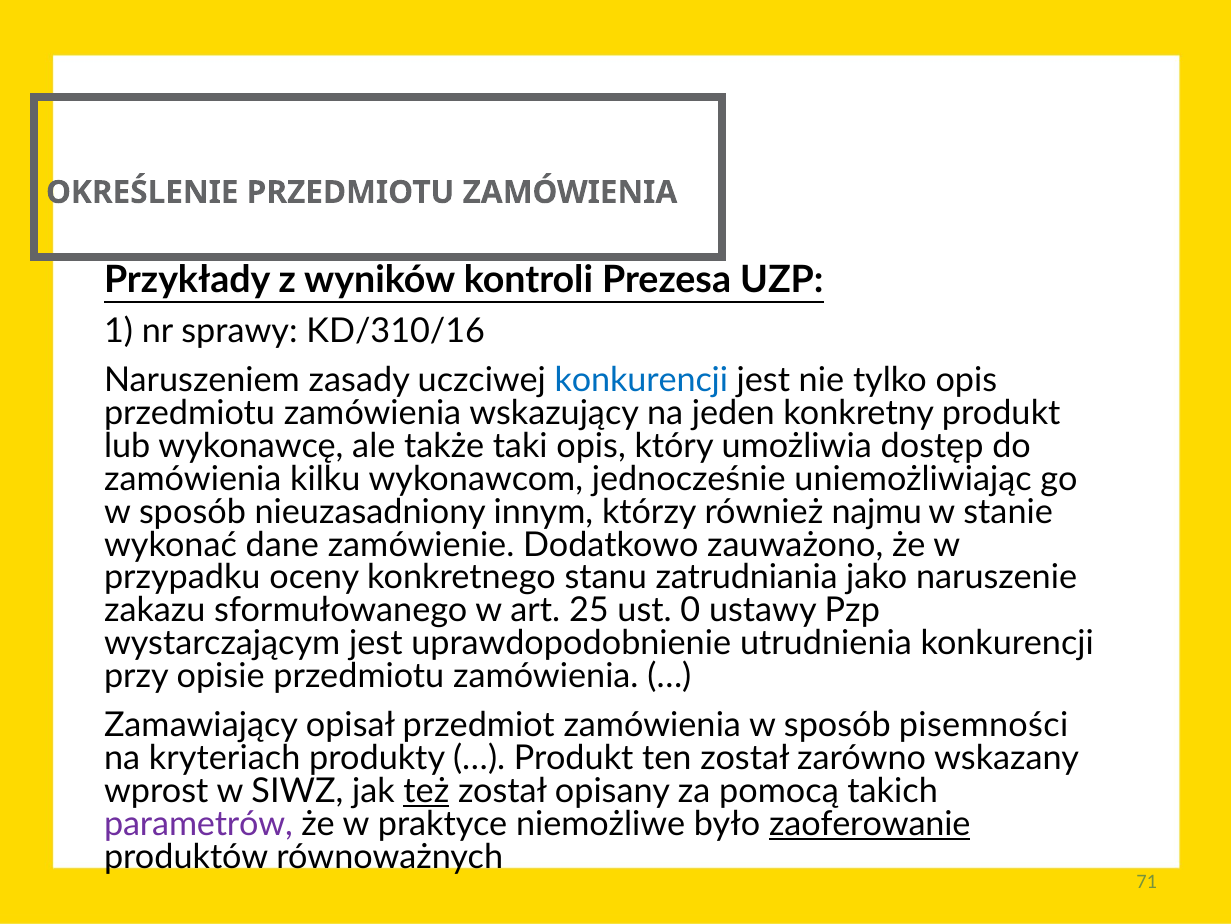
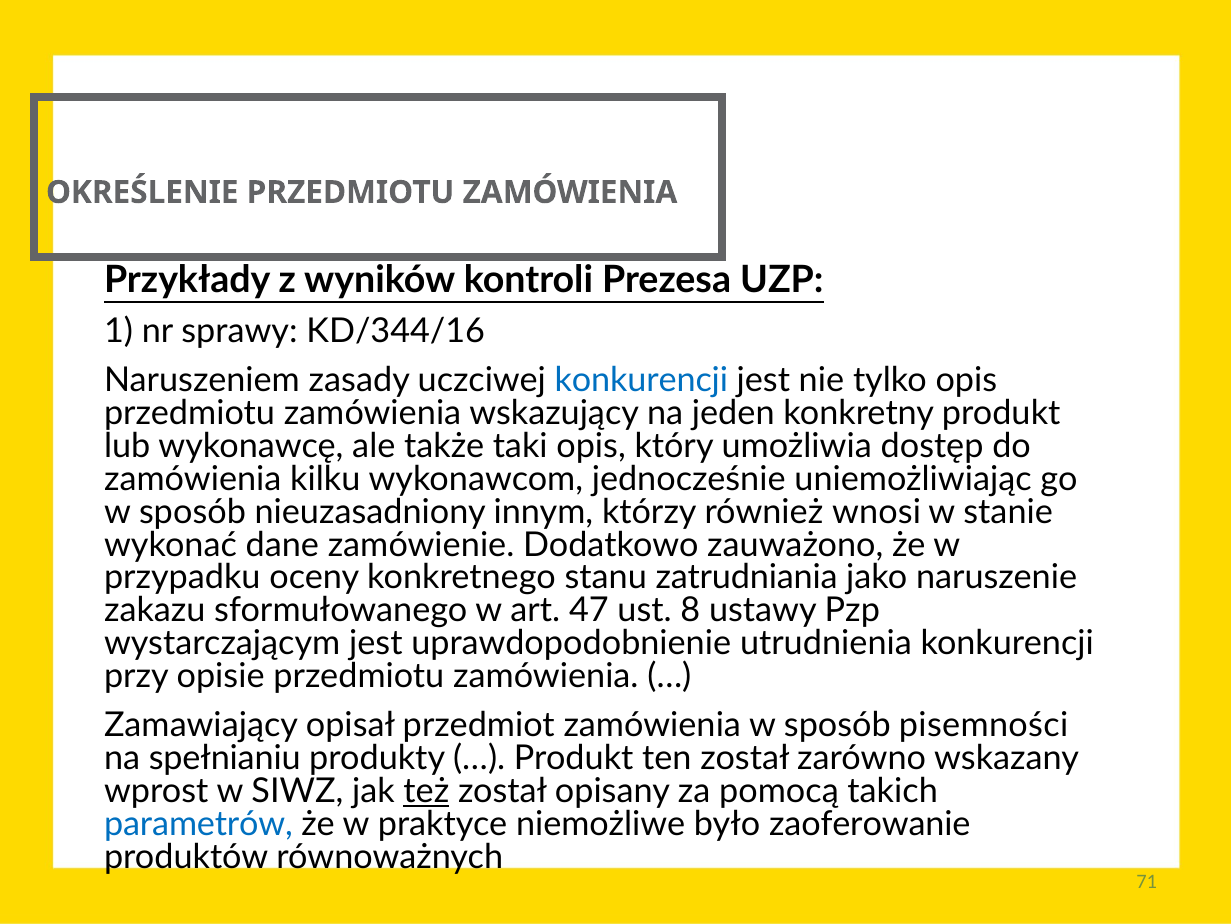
KD/310/16: KD/310/16 -> KD/344/16
najmu: najmu -> wnosi
25: 25 -> 47
0: 0 -> 8
kryteriach: kryteriach -> spełnianiu
parametrów colour: purple -> blue
zaoferowanie underline: present -> none
